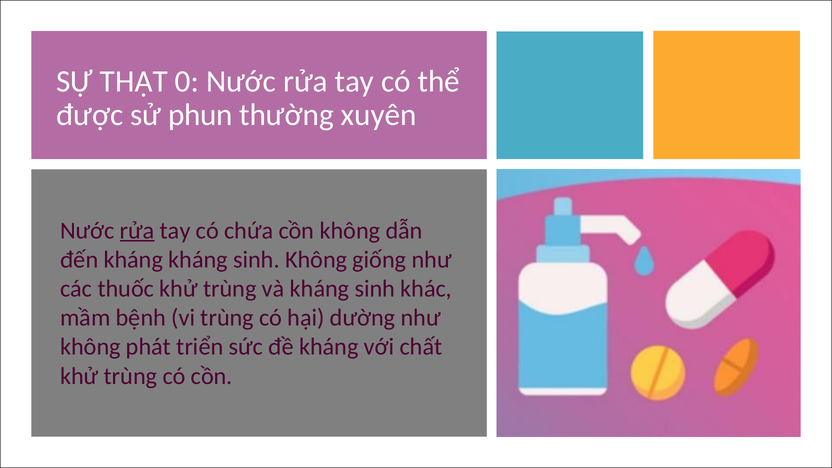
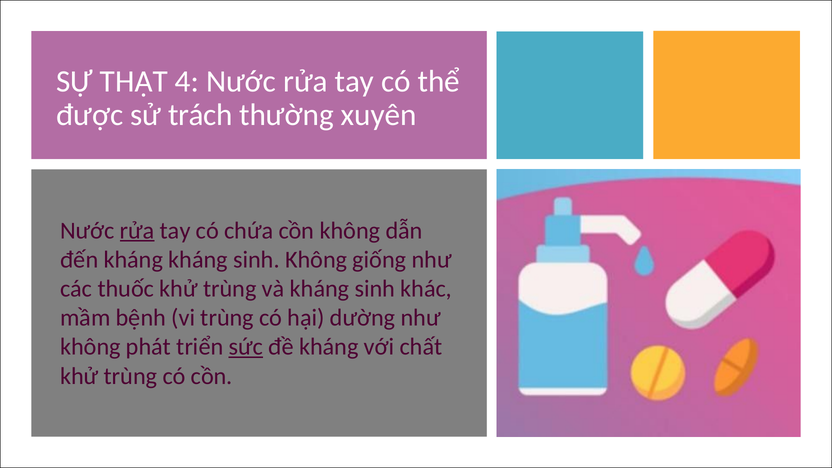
0: 0 -> 4
phun: phun -> trách
sức underline: none -> present
